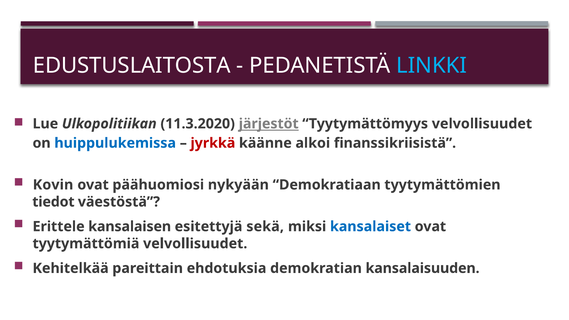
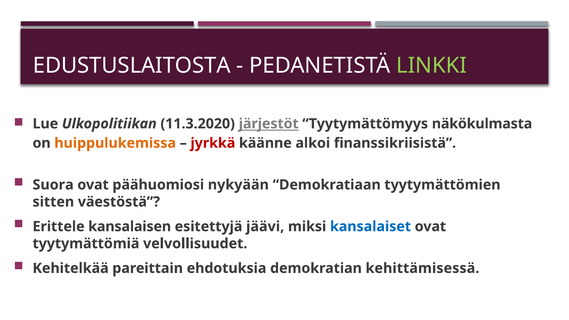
LINKKI colour: light blue -> light green
Tyytymättömyys velvollisuudet: velvollisuudet -> näkökulmasta
huippulukemissa colour: blue -> orange
Kovin: Kovin -> Suora
tiedot: tiedot -> sitten
sekä: sekä -> jäävi
kansalaisuuden: kansalaisuuden -> kehittämisessä
